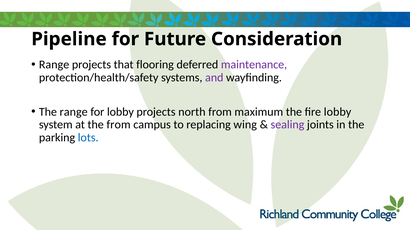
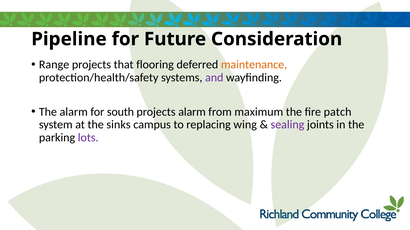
maintenance colour: purple -> orange
The range: range -> alarm
for lobby: lobby -> south
projects north: north -> alarm
fire lobby: lobby -> patch
the from: from -> sinks
lots colour: blue -> purple
